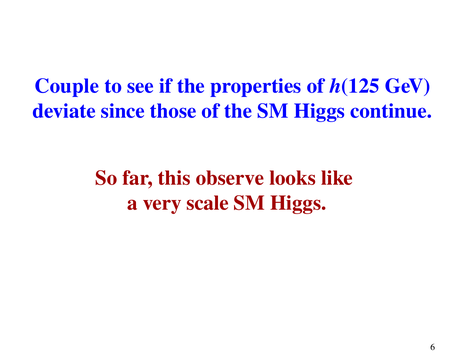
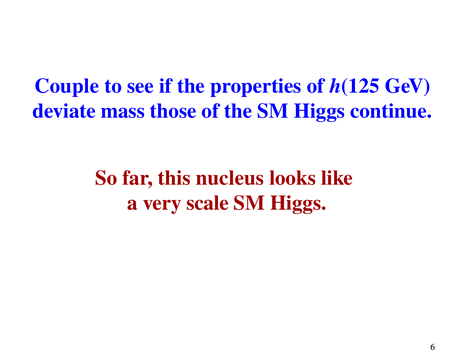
since: since -> mass
observe: observe -> nucleus
